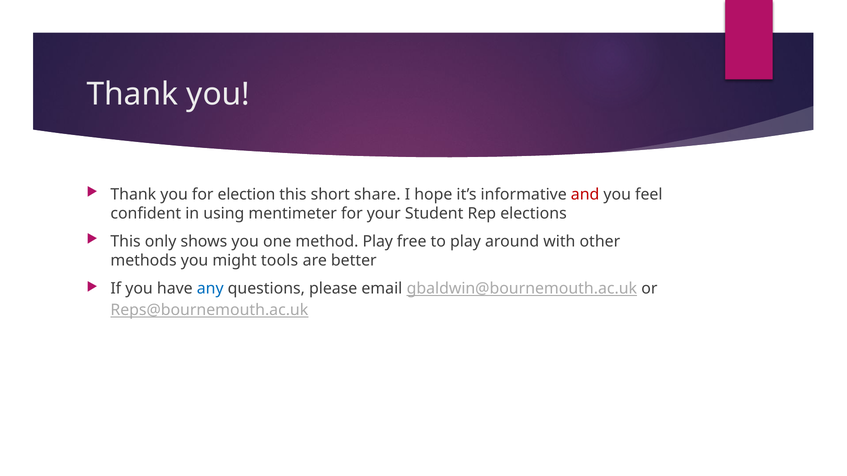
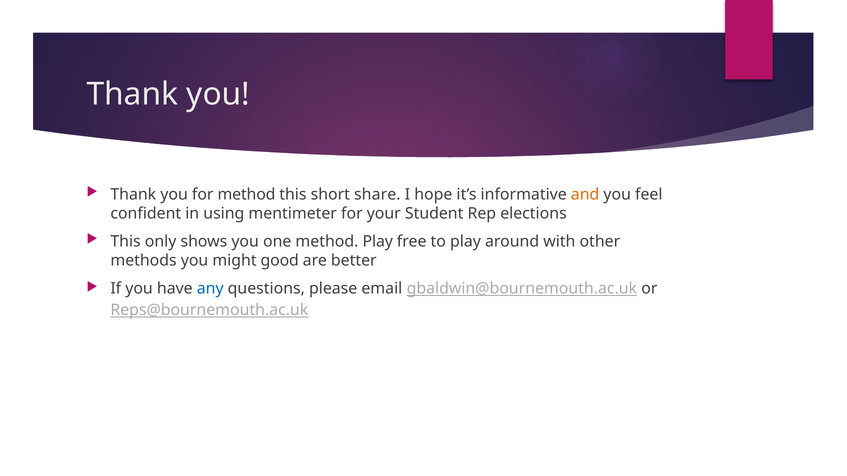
for election: election -> method
and colour: red -> orange
tools: tools -> good
